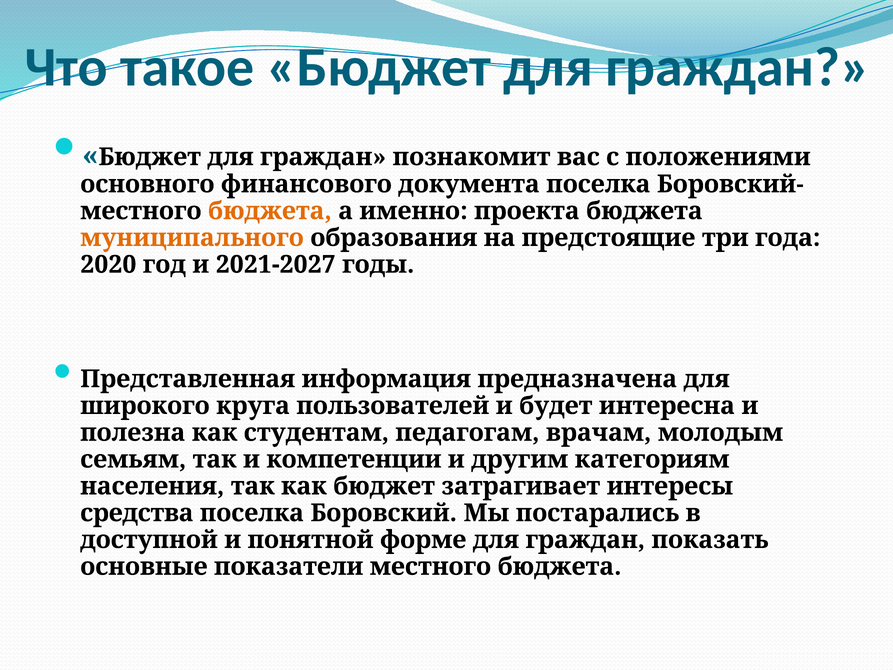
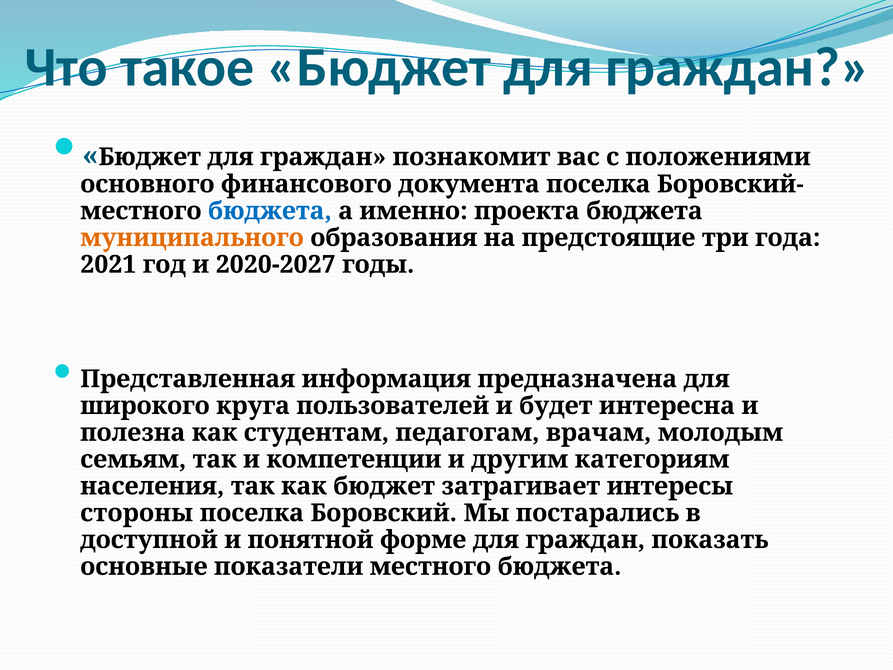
бюджета at (270, 211) colour: orange -> blue
2020: 2020 -> 2021
2021-2027: 2021-2027 -> 2020-2027
средства: средства -> стороны
